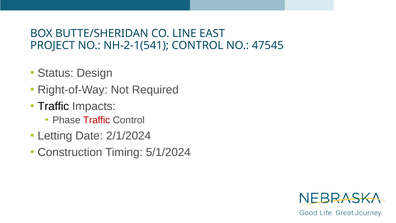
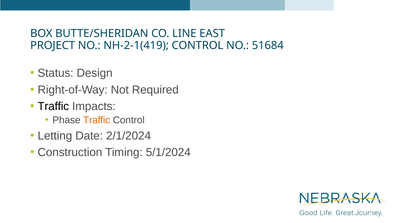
NH-2-1(541: NH-2-1(541 -> NH-2-1(419
47545: 47545 -> 51684
Traffic at (97, 120) colour: red -> orange
